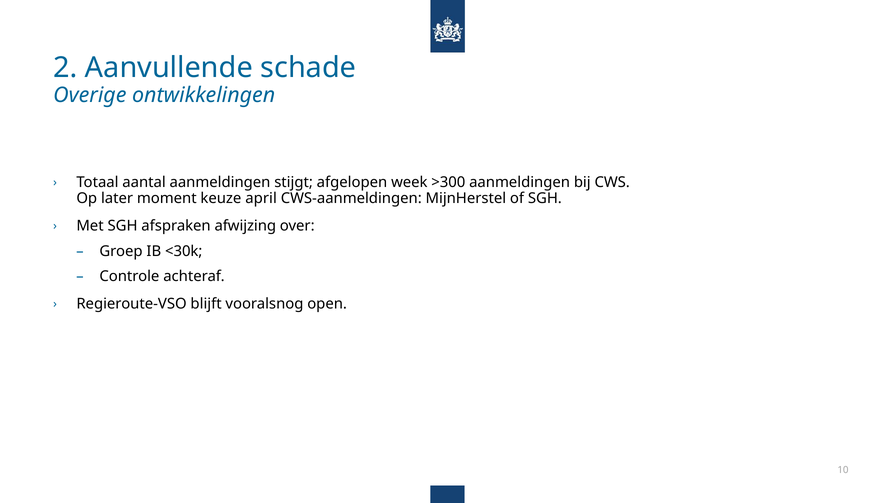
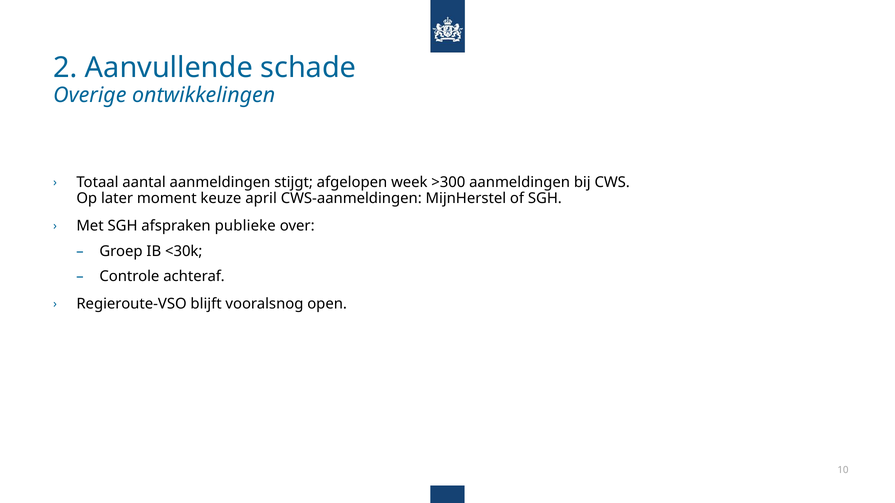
afwijzing: afwijzing -> publieke
